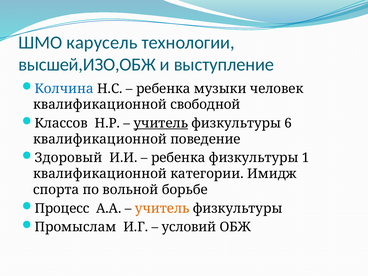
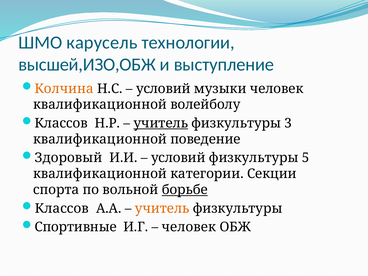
Колчина colour: blue -> orange
ребенка at (163, 89): ребенка -> условий
свободной: свободной -> волейболу
6: 6 -> 3
ребенка at (178, 158): ребенка -> условий
1: 1 -> 5
Имидж: Имидж -> Секции
борьбе underline: none -> present
Процесс at (62, 208): Процесс -> Классов
Промыслам: Промыслам -> Спортивные
условий at (189, 227): условий -> человек
